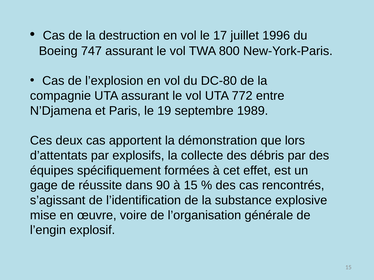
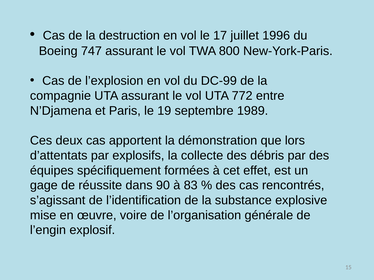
DC-80: DC-80 -> DC-99
à 15: 15 -> 83
